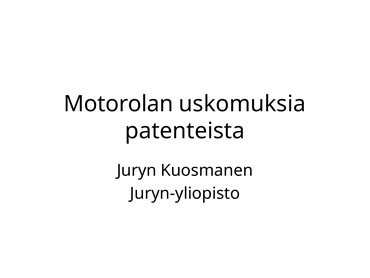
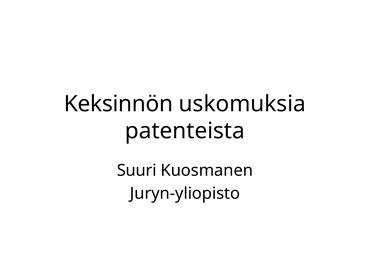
Motorolan: Motorolan -> Keksinnön
Juryn: Juryn -> Suuri
